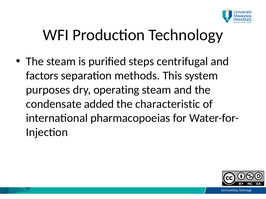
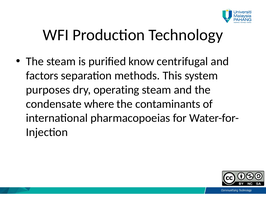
steps: steps -> know
added: added -> where
characteristic: characteristic -> contaminants
